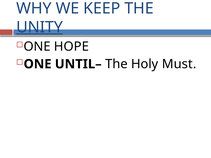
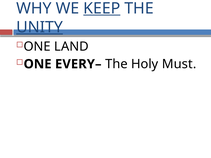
KEEP underline: none -> present
HOPE: HOPE -> LAND
UNTIL–: UNTIL– -> EVERY–
